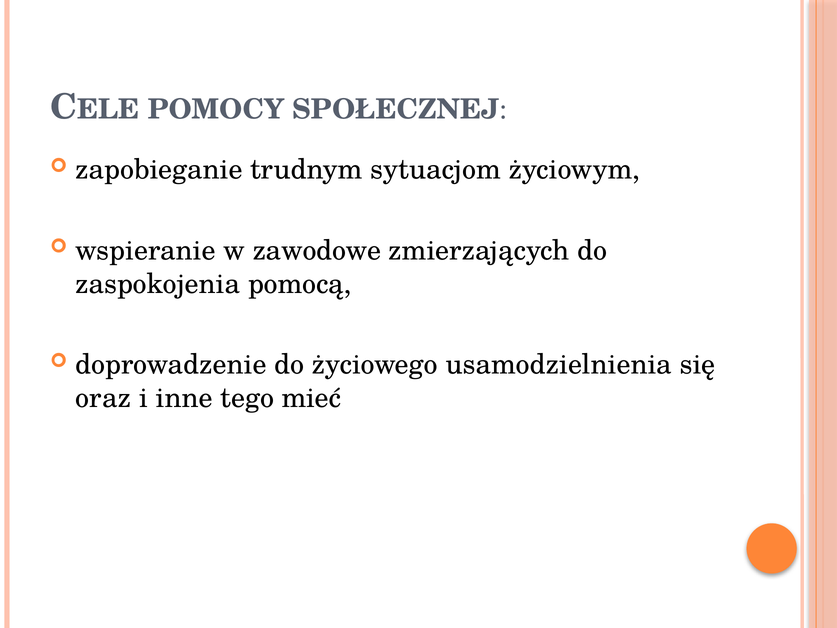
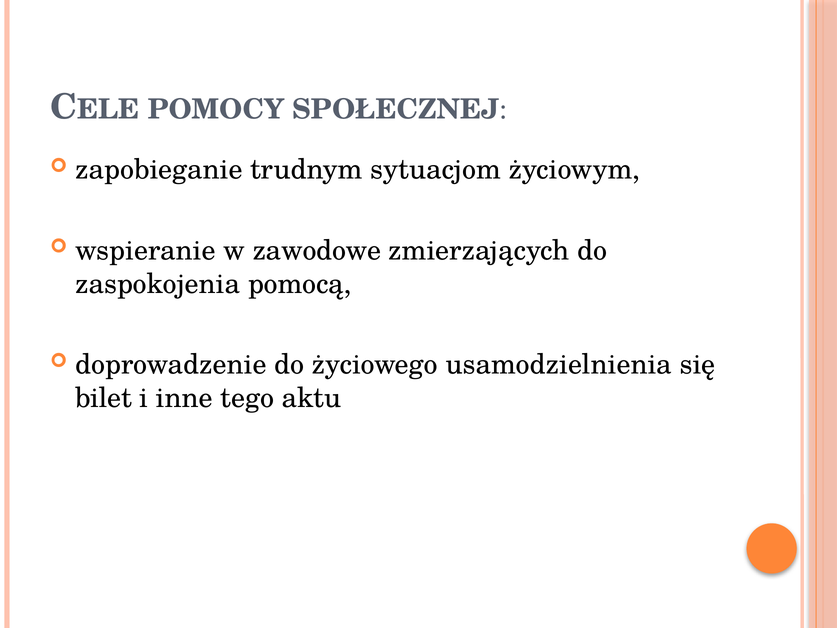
oraz: oraz -> bilet
mieć: mieć -> aktu
